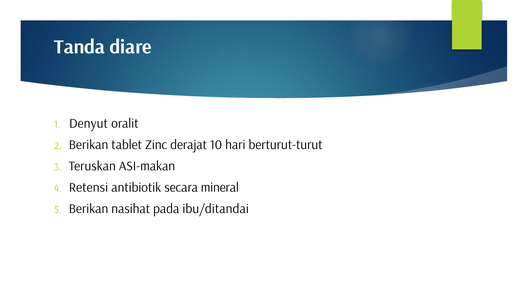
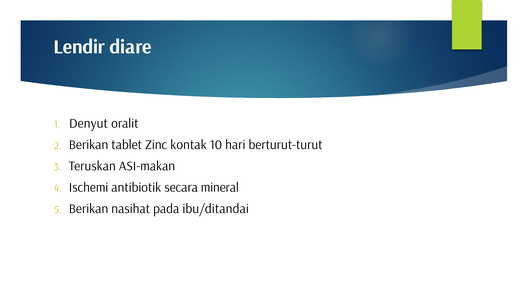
Tanda: Tanda -> Lendir
derajat: derajat -> kontak
Retensi: Retensi -> Ischemi
